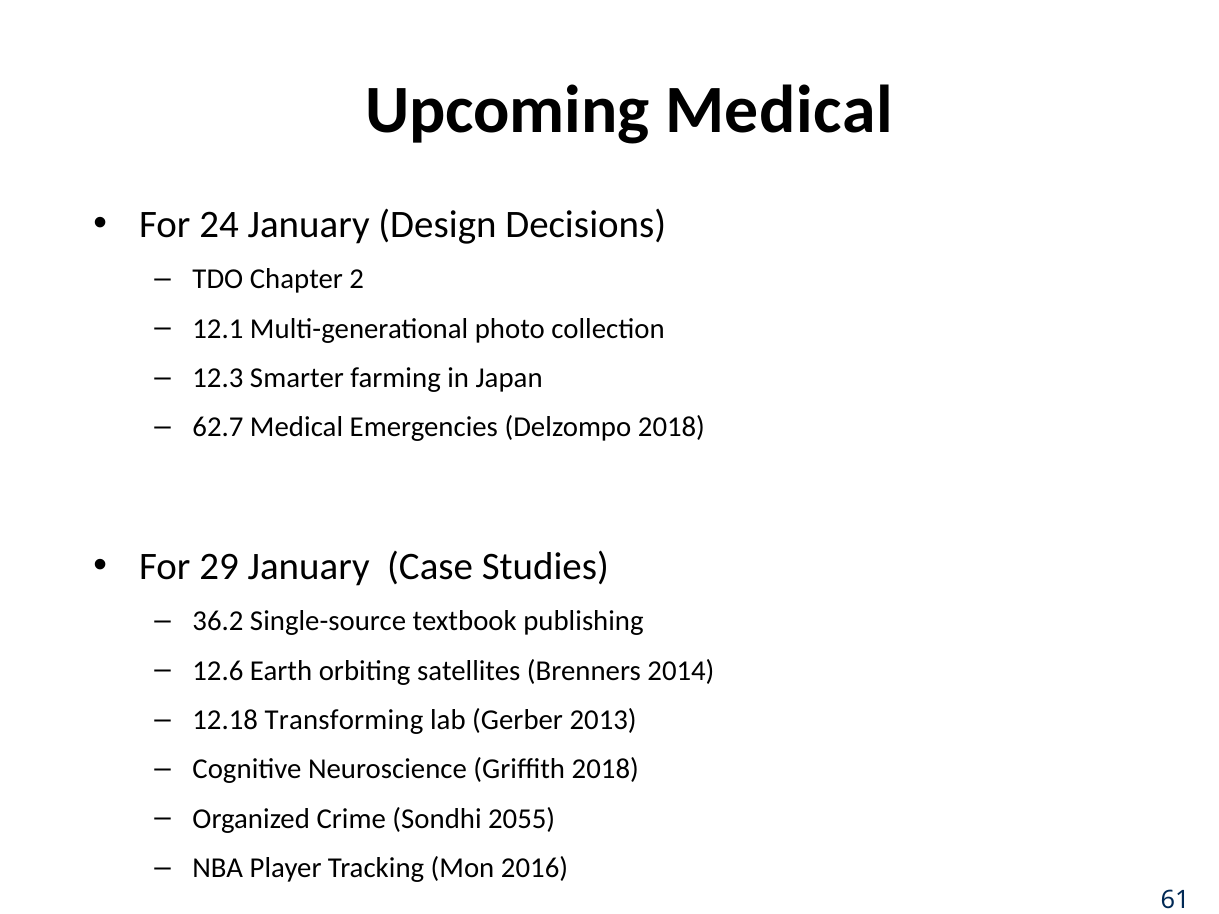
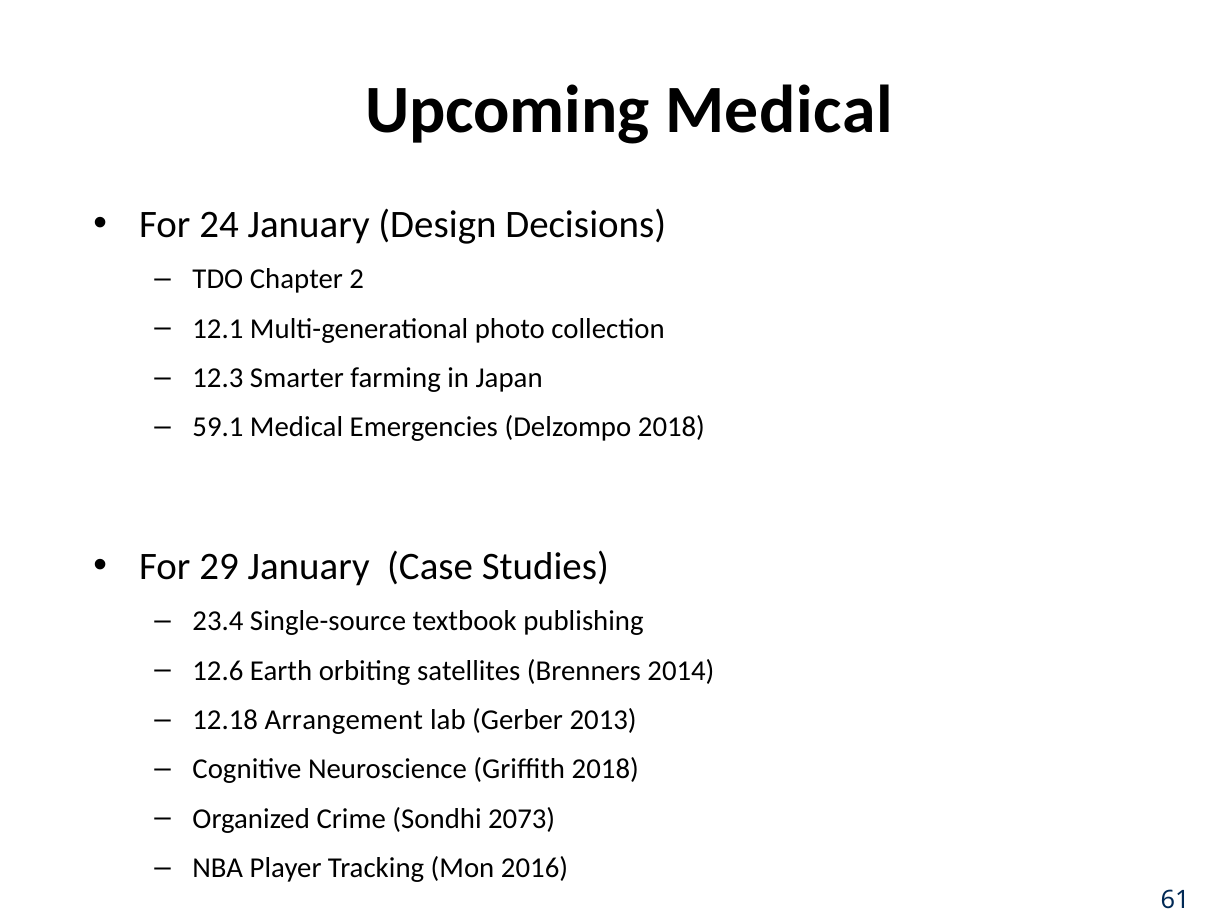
62.7: 62.7 -> 59.1
36.2: 36.2 -> 23.4
Transforming: Transforming -> Arrangement
2055: 2055 -> 2073
